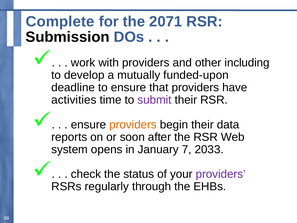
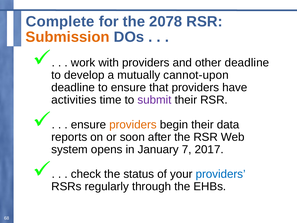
2071: 2071 -> 2078
Submission colour: black -> orange
other including: including -> deadline
funded-upon: funded-upon -> cannot-upon
2033: 2033 -> 2017
providers at (221, 174) colour: purple -> blue
